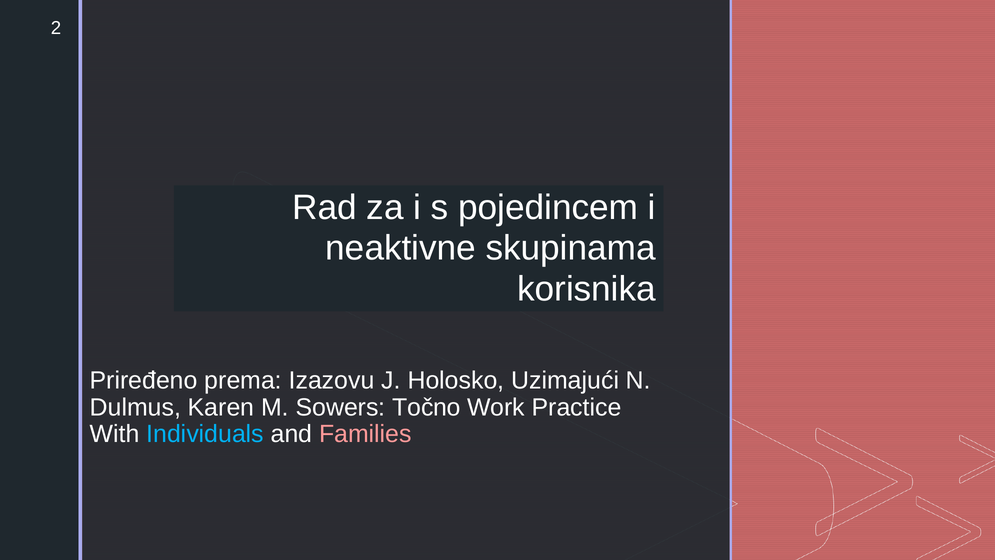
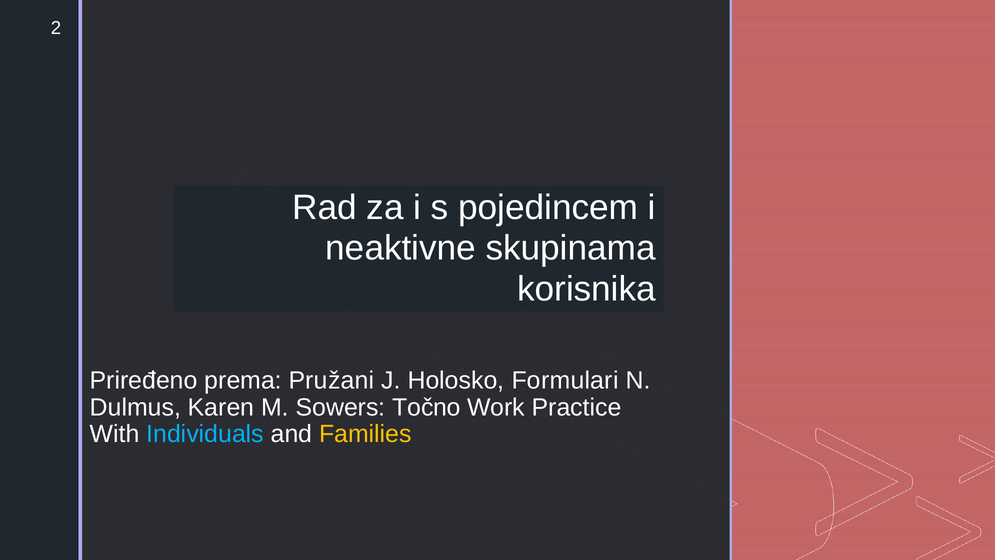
Izazovu: Izazovu -> Pružani
Uzimajući: Uzimajući -> Formulari
Families colour: pink -> yellow
